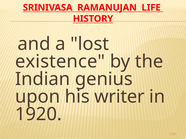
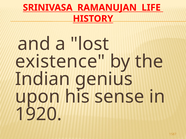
writer: writer -> sense
